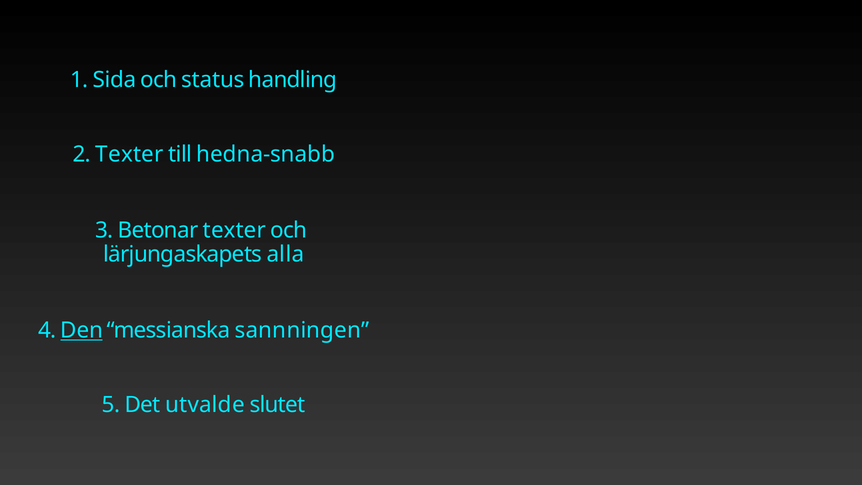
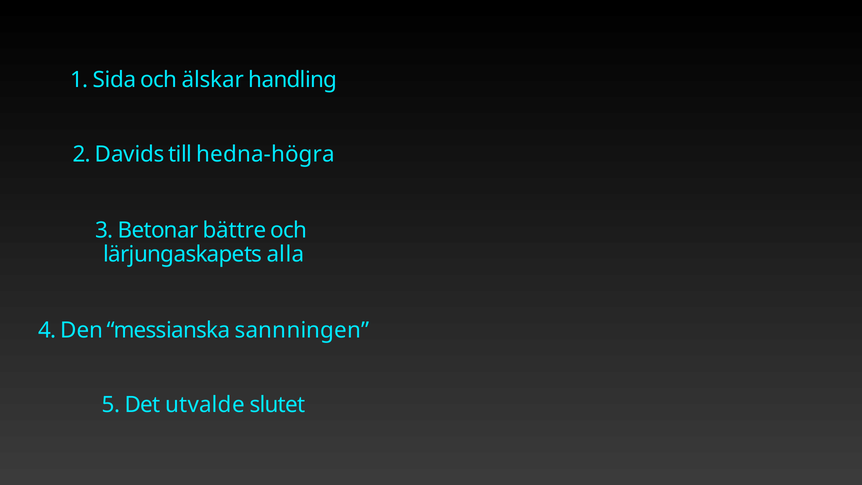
status: status -> älskar
2 Texter: Texter -> Davids
hedna-snabb: hedna-snabb -> hedna-högra
Betonar texter: texter -> bättre
Den underline: present -> none
